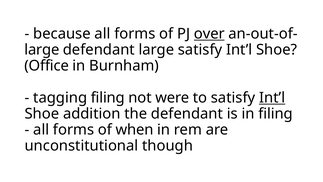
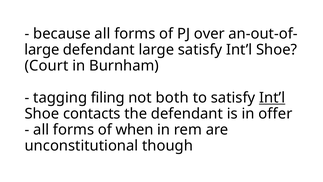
over underline: present -> none
Office: Office -> Court
were: were -> both
addition: addition -> contacts
in filing: filing -> offer
